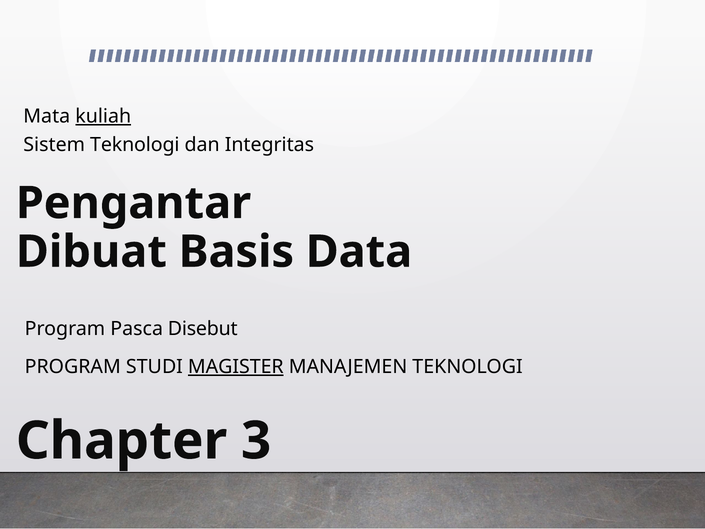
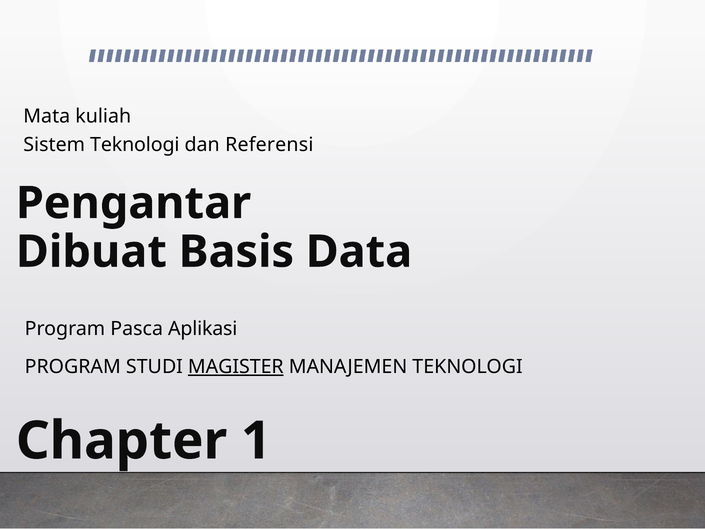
kuliah underline: present -> none
Integritas: Integritas -> Referensi
Disebut: Disebut -> Aplikasi
3: 3 -> 1
